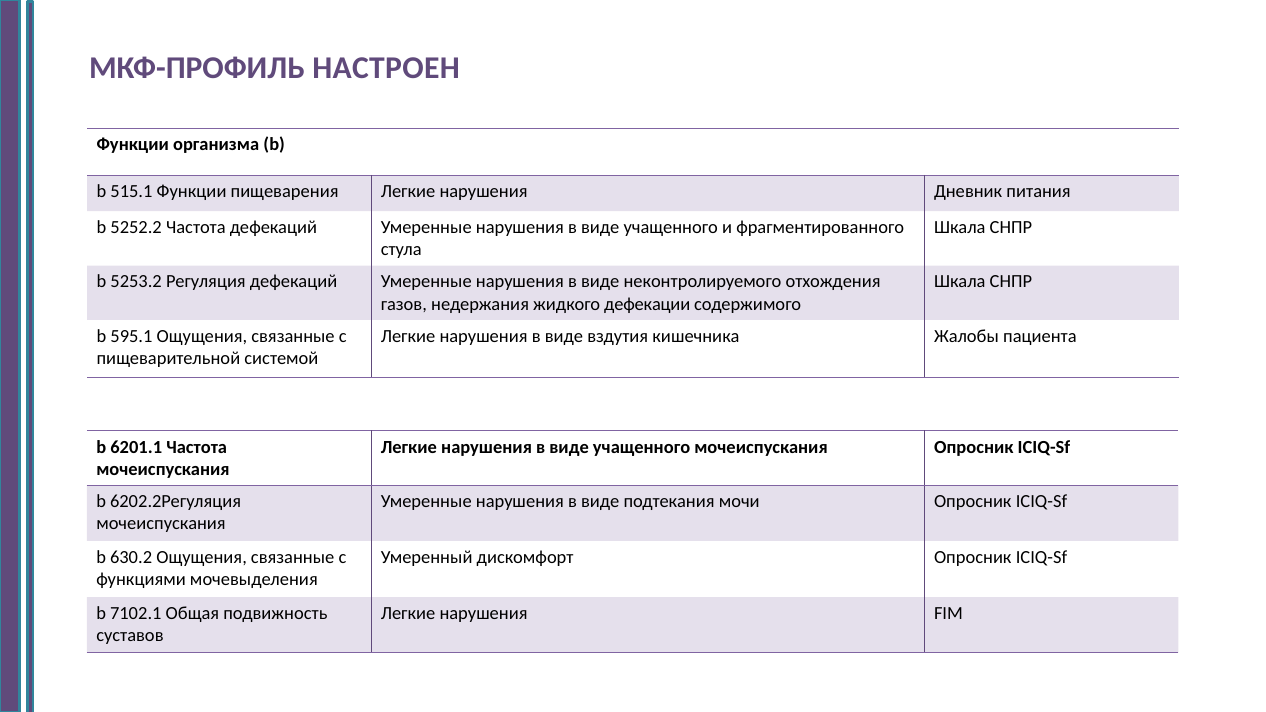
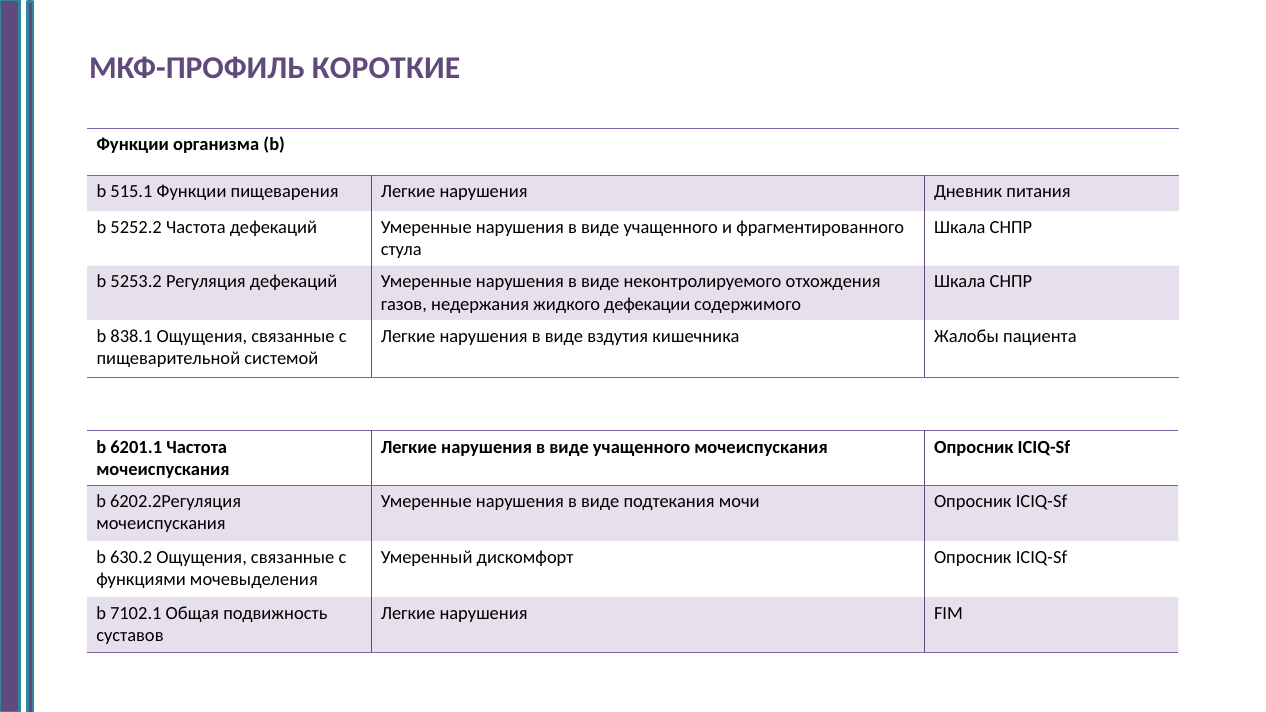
НАСТРОЕН: НАСТРОЕН -> КОРОТКИЕ
595.1: 595.1 -> 838.1
